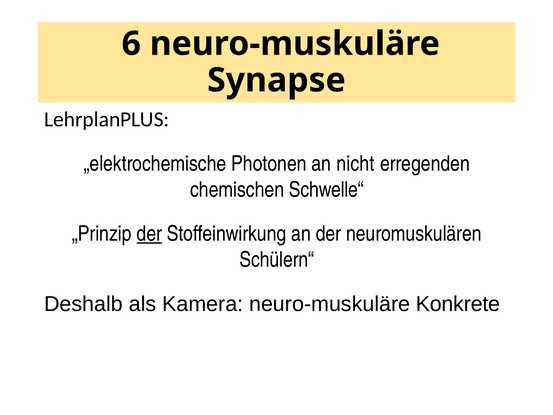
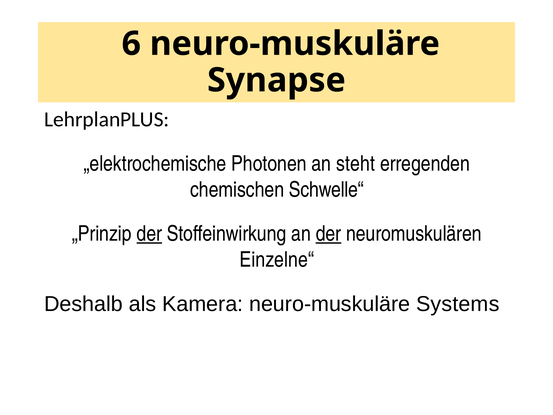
nicht: nicht -> steht
der at (328, 234) underline: none -> present
Schülern“: Schülern“ -> Einzelne“
Konkrete: Konkrete -> Systems
